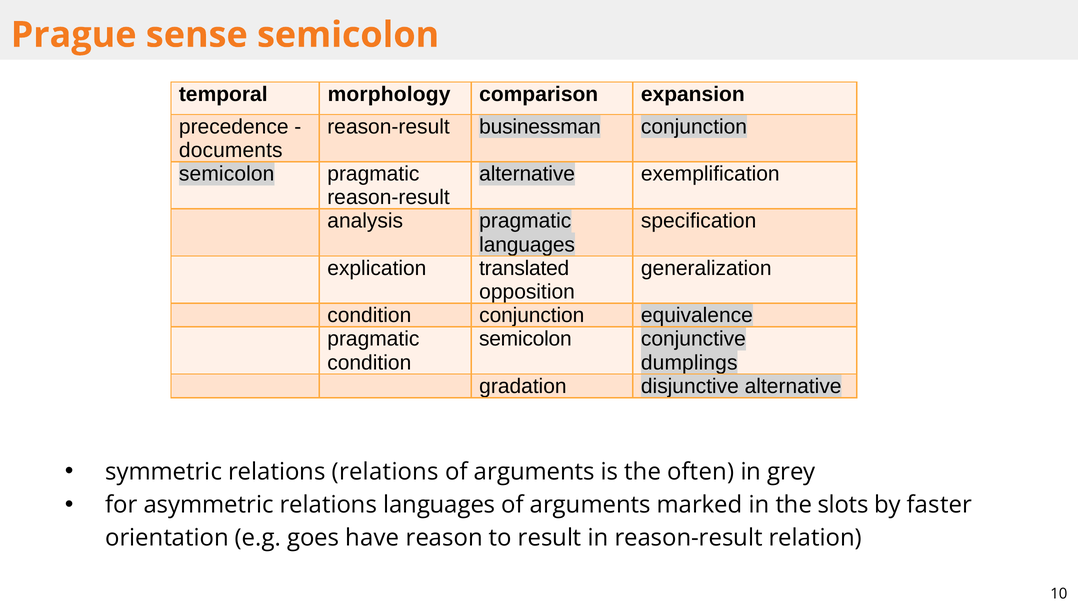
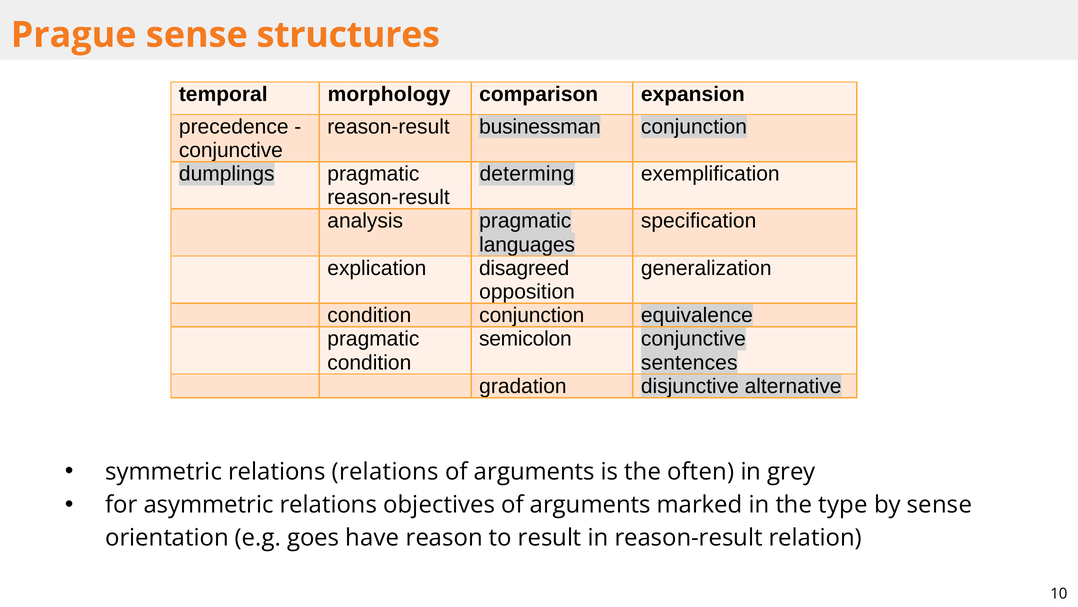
sense semicolon: semicolon -> structures
documents at (231, 150): documents -> conjunctive
semicolon at (227, 174): semicolon -> dumplings
alternative at (527, 174): alternative -> determing
translated: translated -> disagreed
dumplings: dumplings -> sentences
relations languages: languages -> objectives
slots: slots -> type
by faster: faster -> sense
